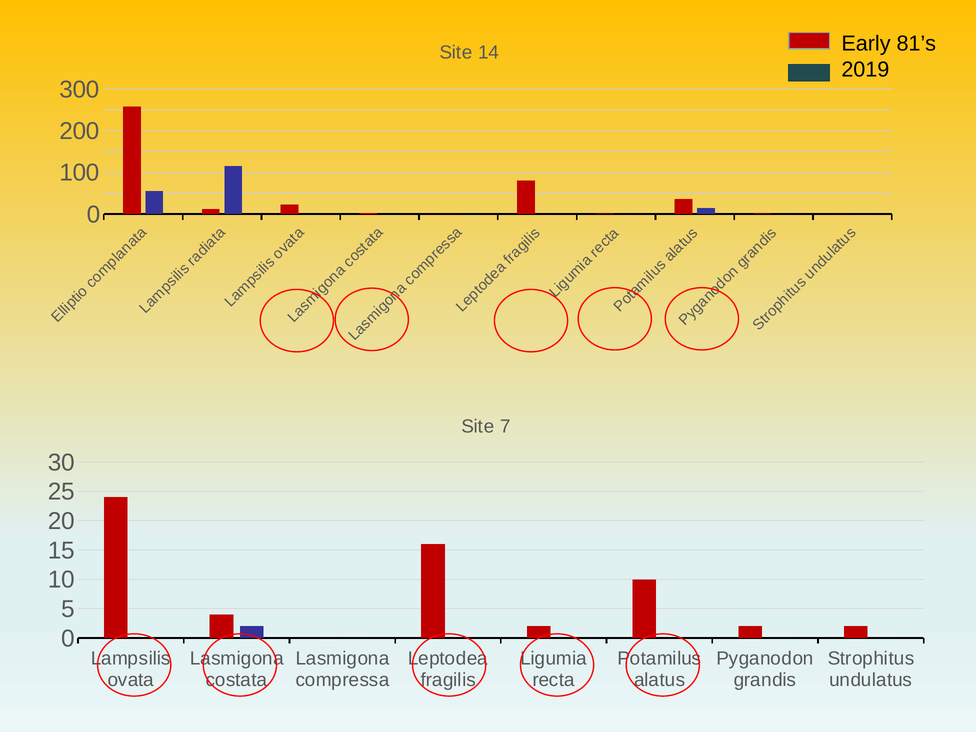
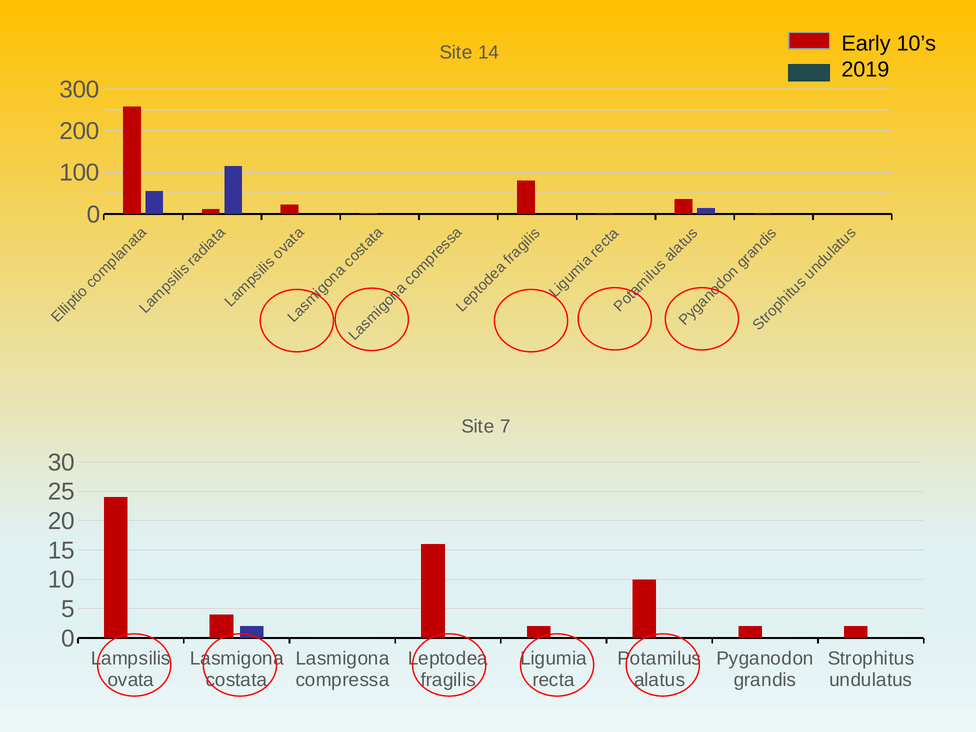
81’s: 81’s -> 10’s
